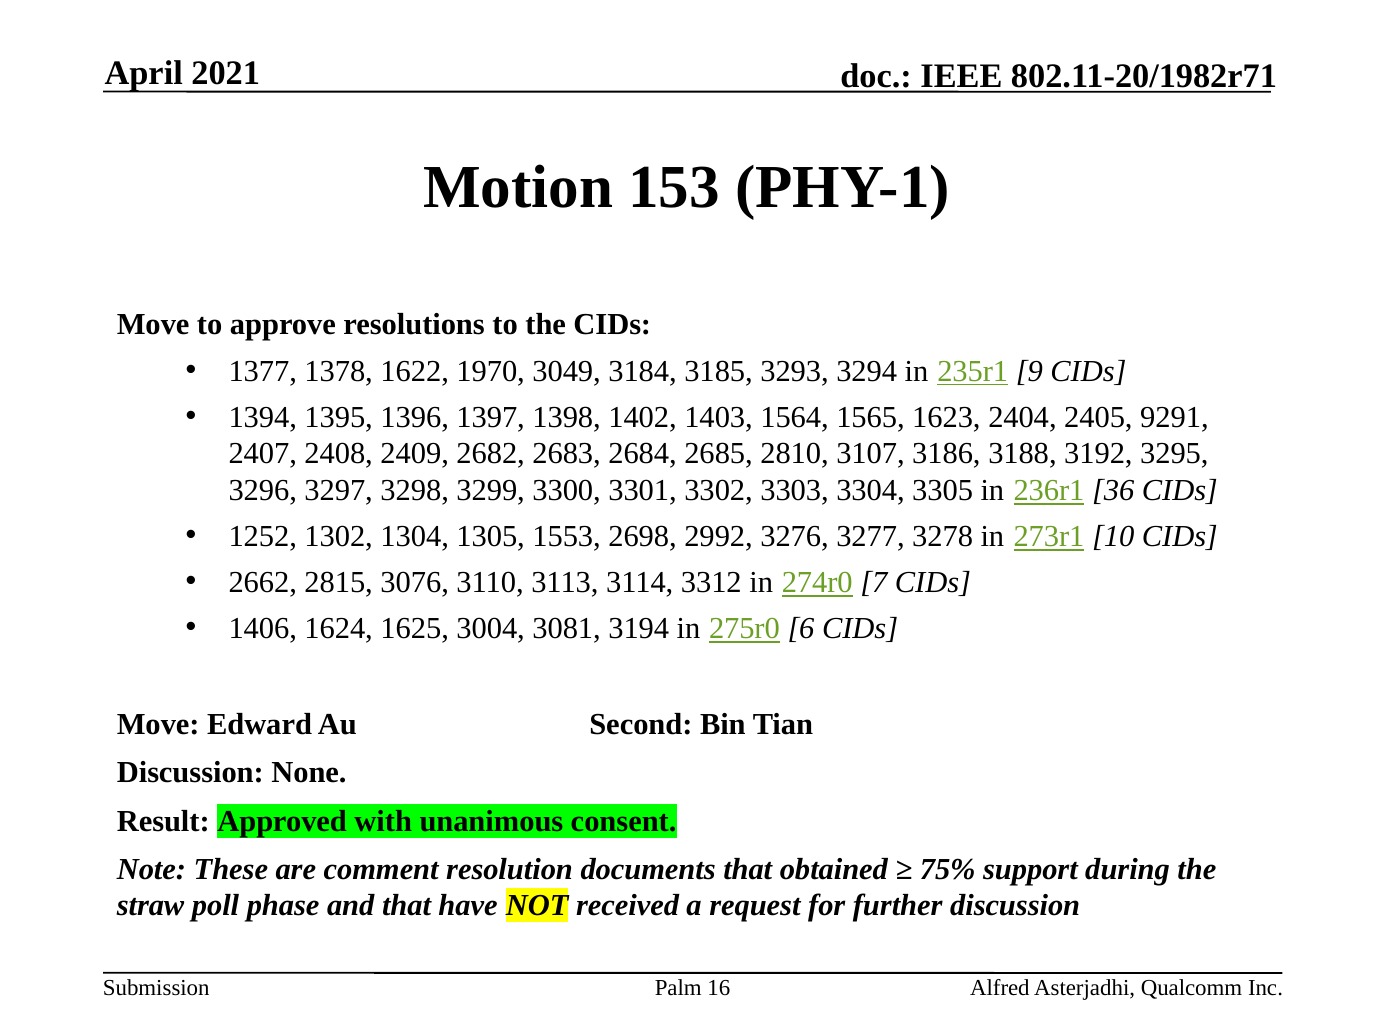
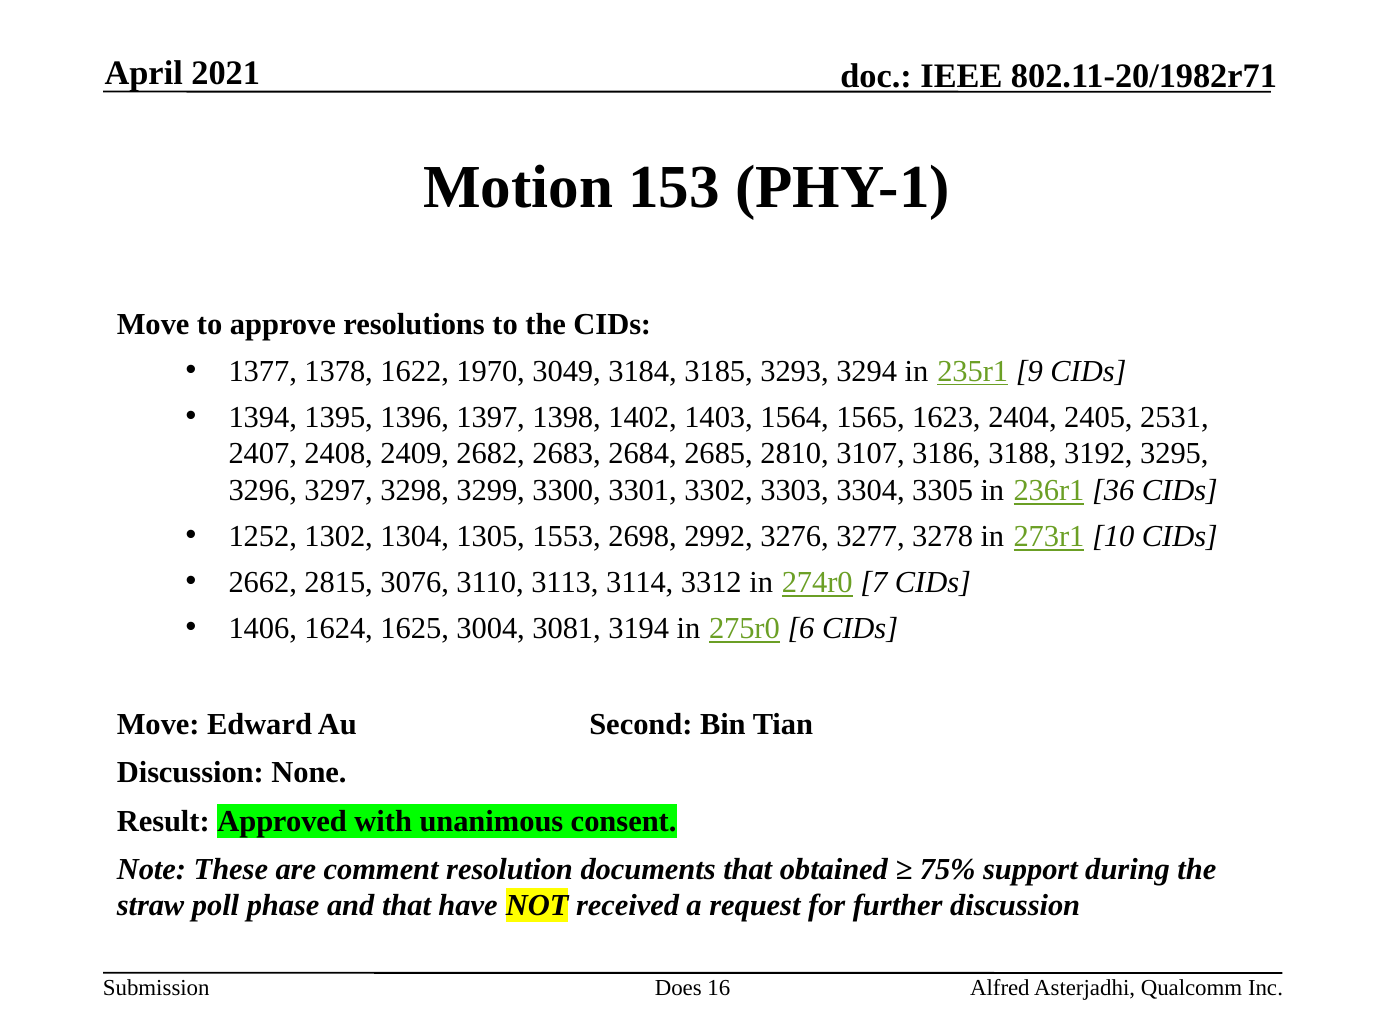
9291: 9291 -> 2531
Palm: Palm -> Does
